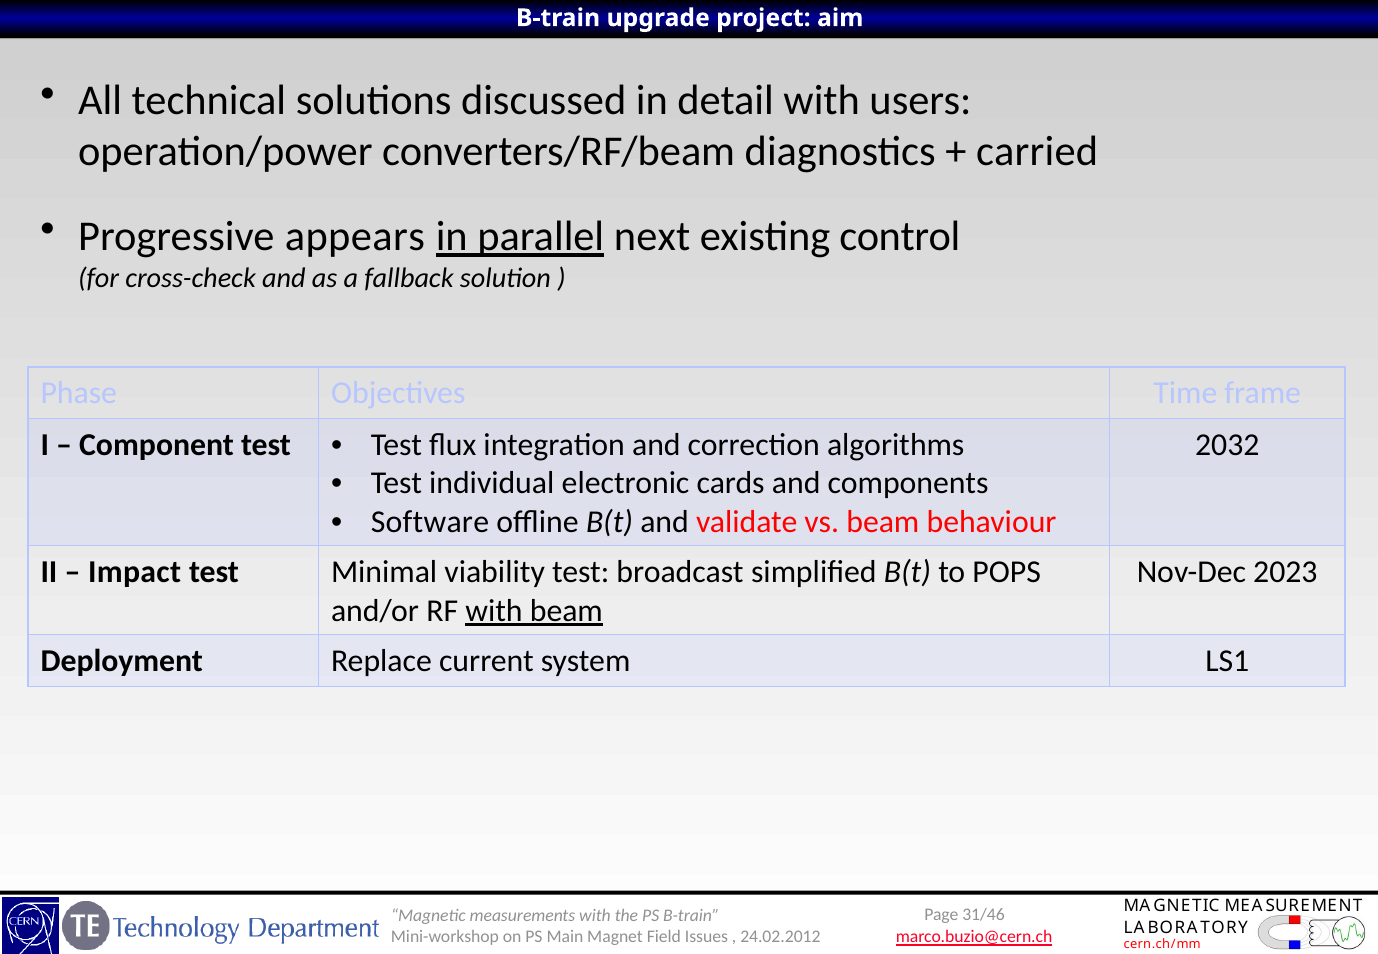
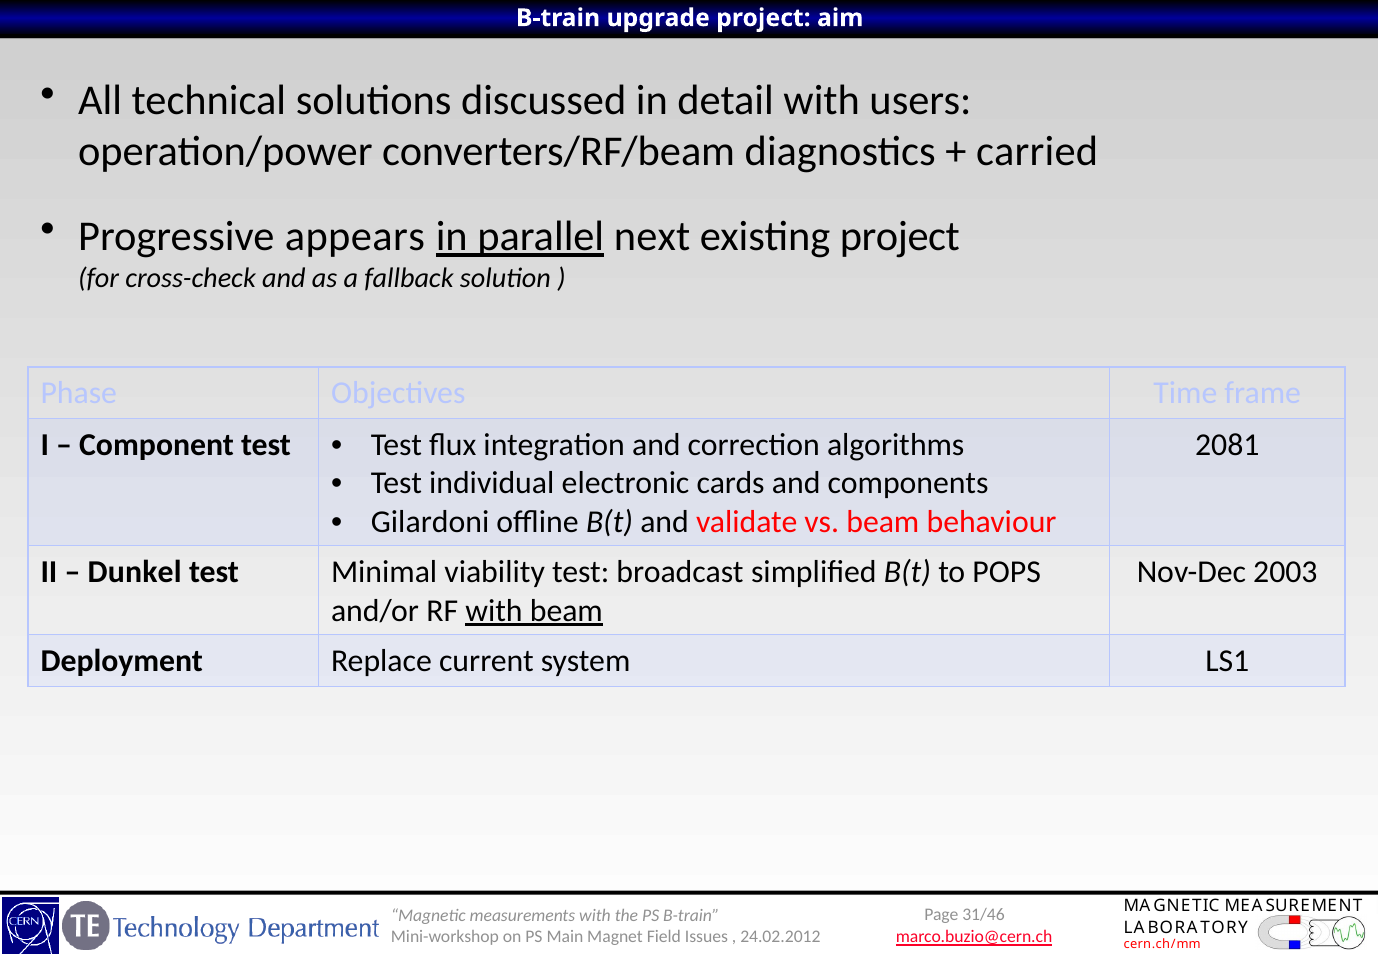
existing control: control -> project
2032: 2032 -> 2081
Software: Software -> Gilardoni
Impact: Impact -> Dunkel
2023: 2023 -> 2003
